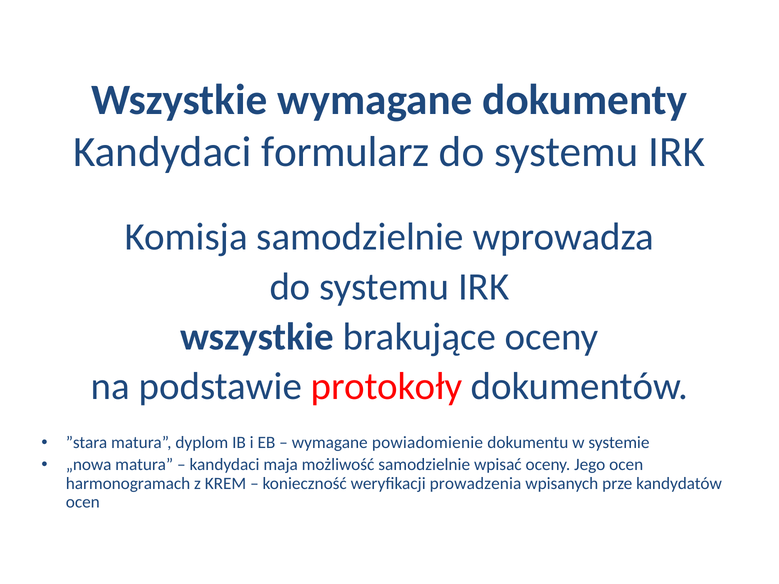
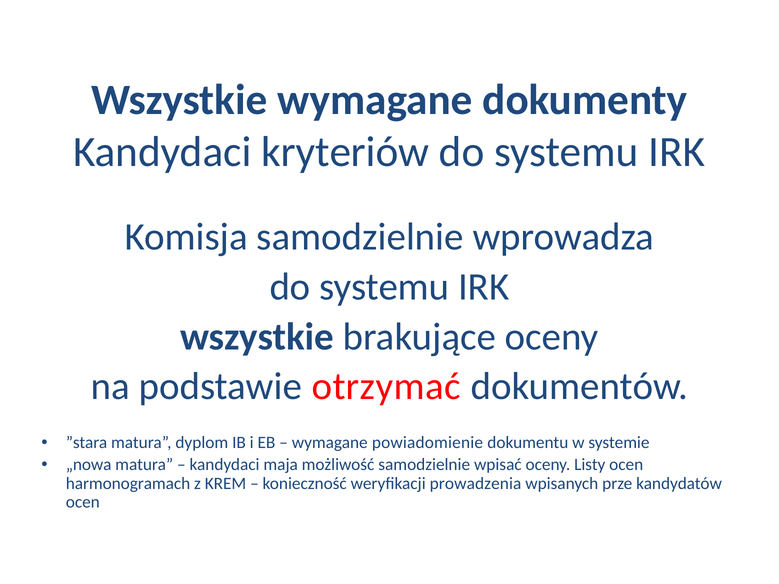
formularz: formularz -> kryteriów
protokoły: protokoły -> otrzymać
Jego: Jego -> Listy
